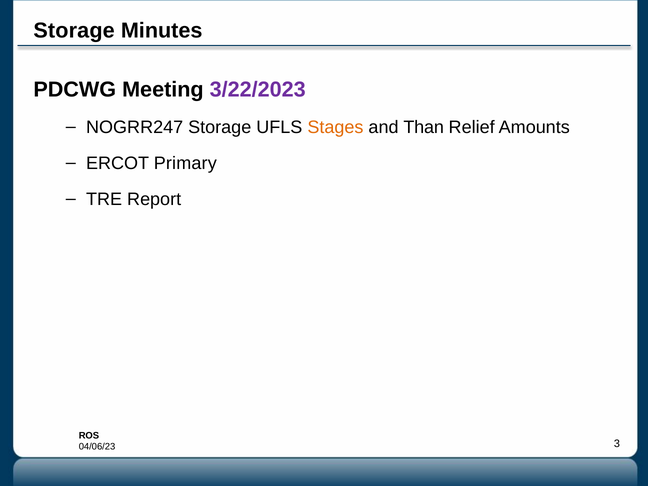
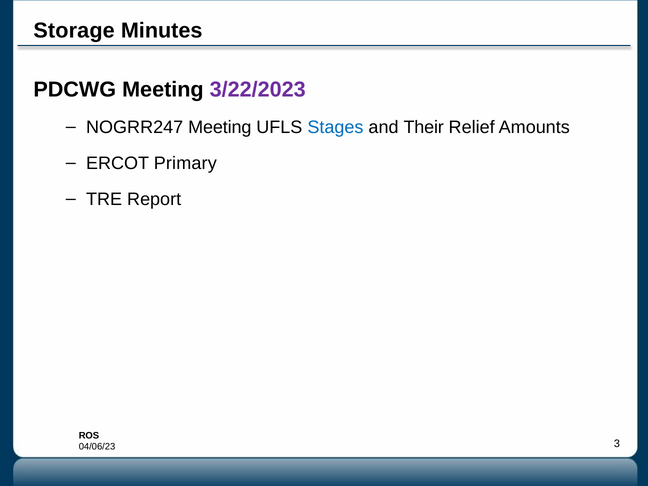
NOGRR247 Storage: Storage -> Meeting
Stages colour: orange -> blue
Than: Than -> Their
